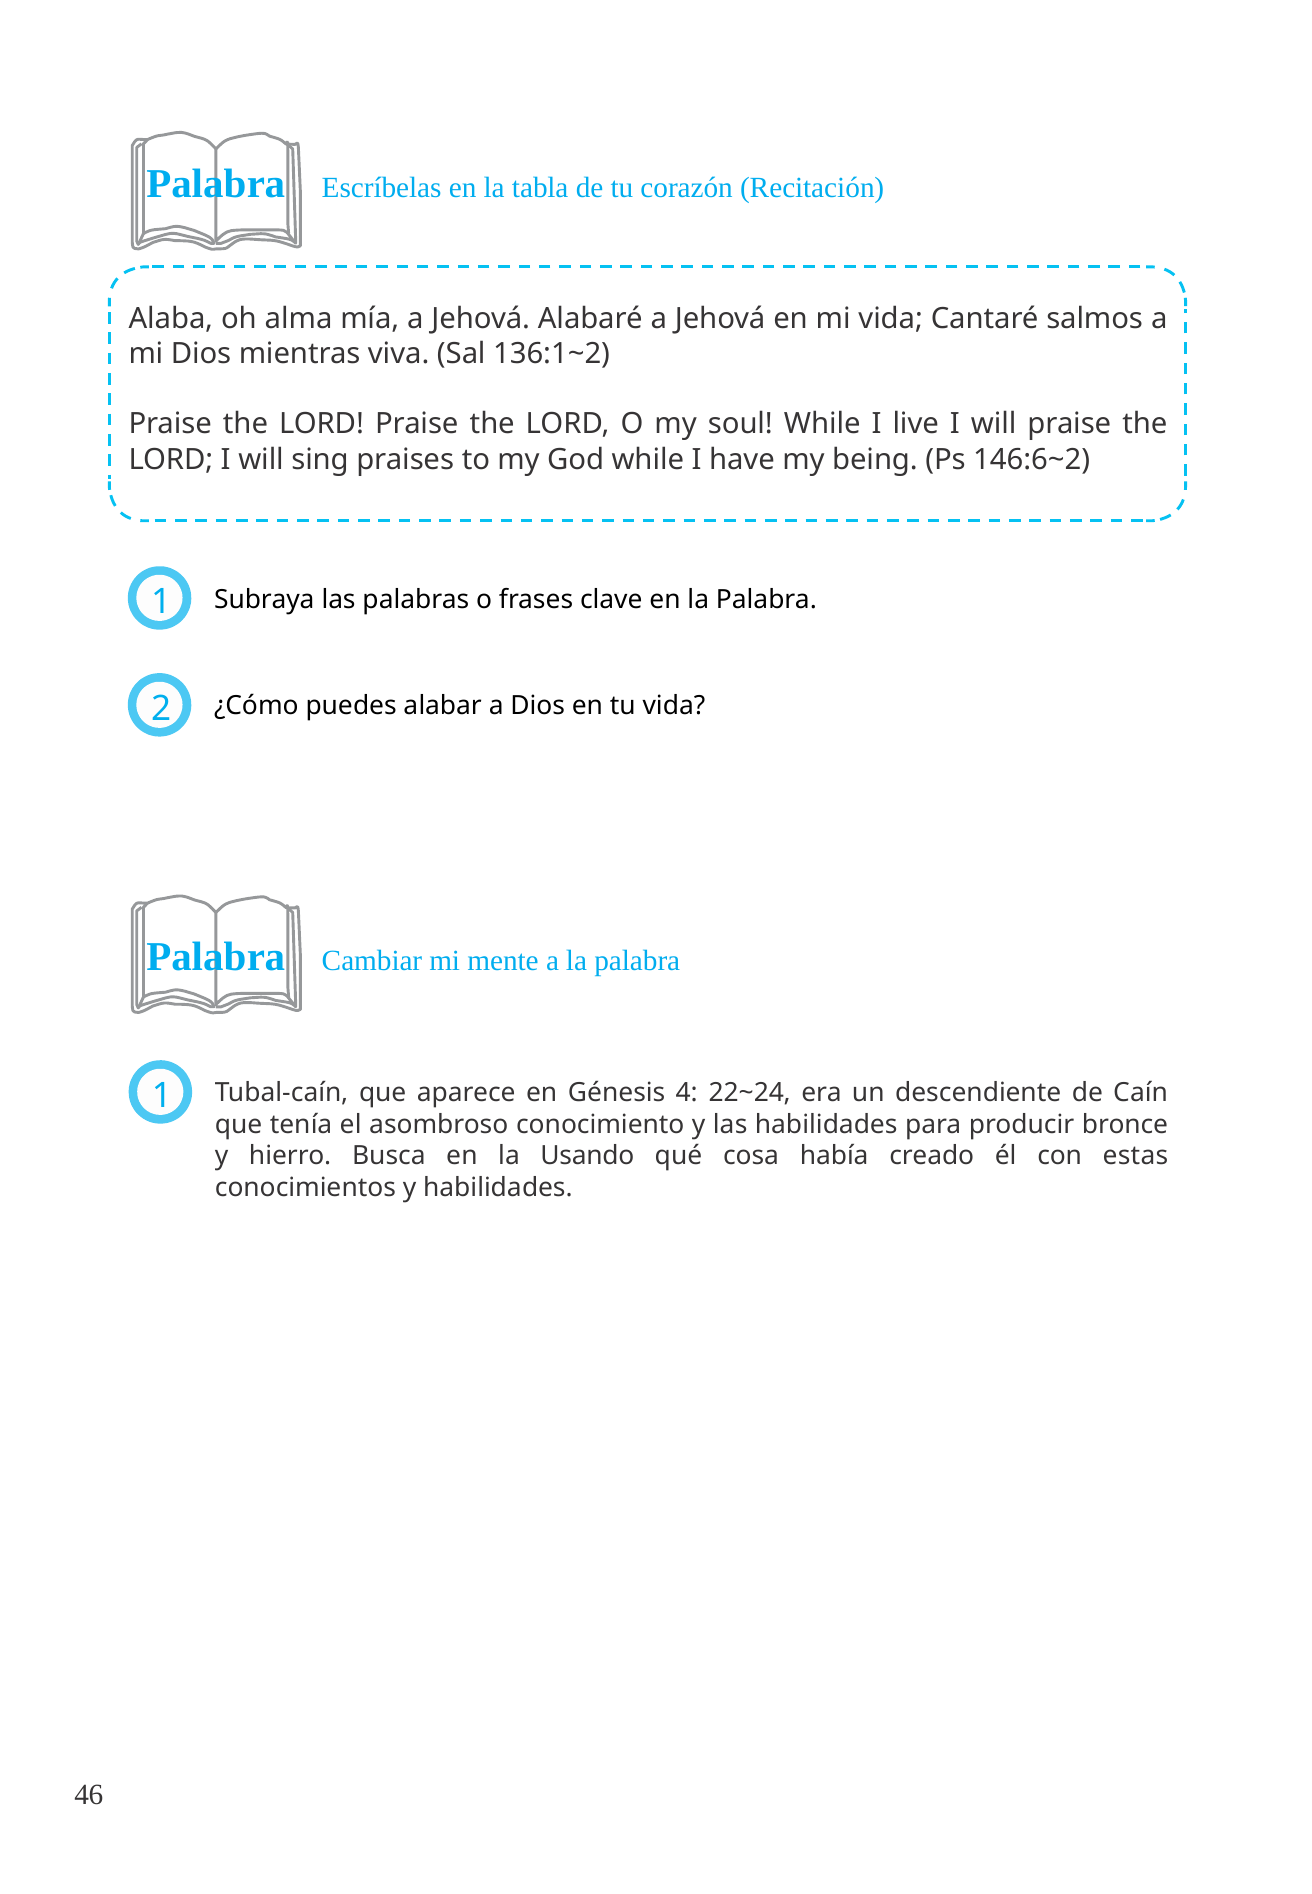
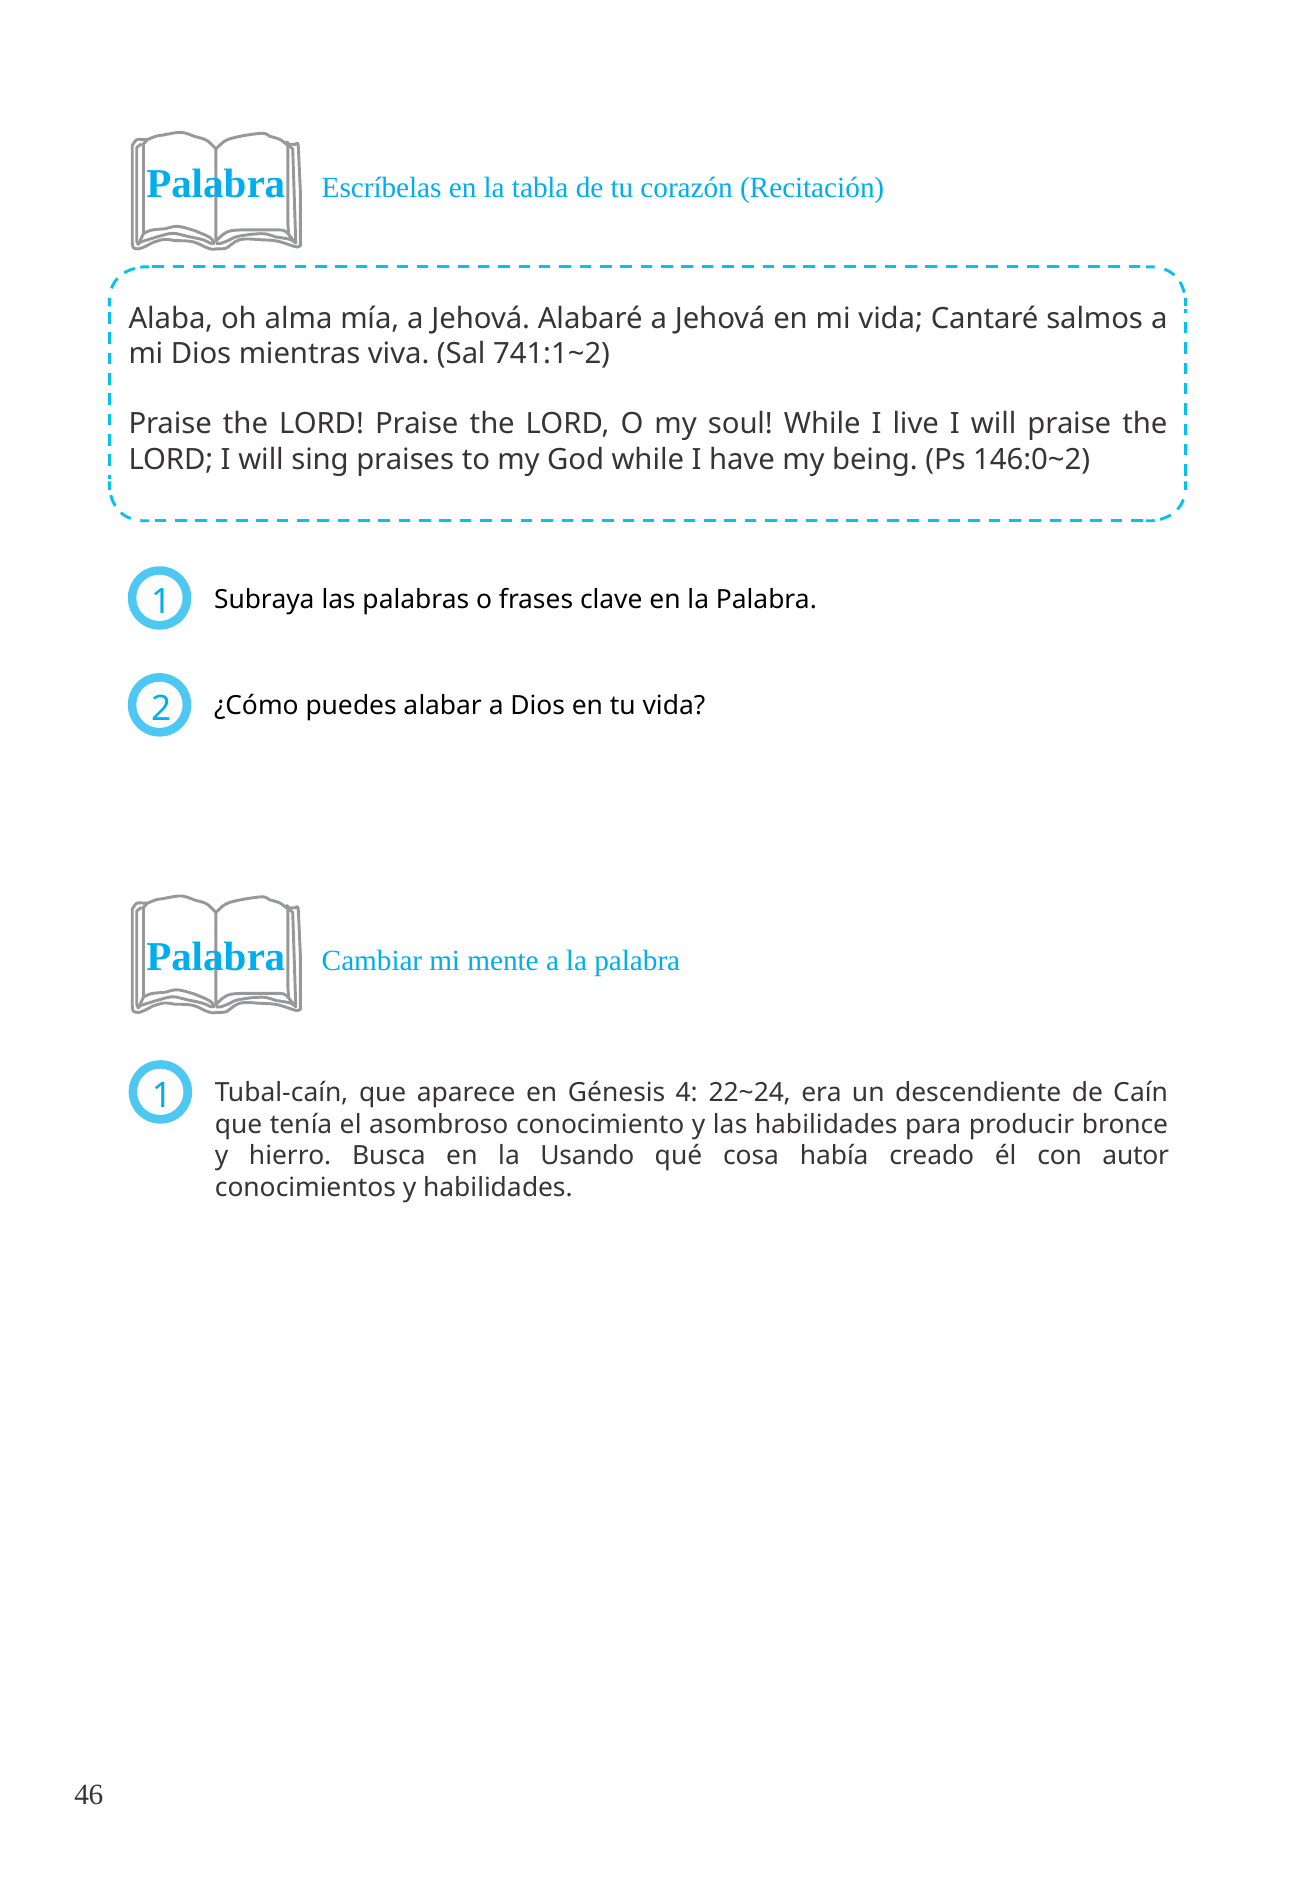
136:1~2: 136:1~2 -> 741:1~2
146:6~2: 146:6~2 -> 146:0~2
estas: estas -> autor
